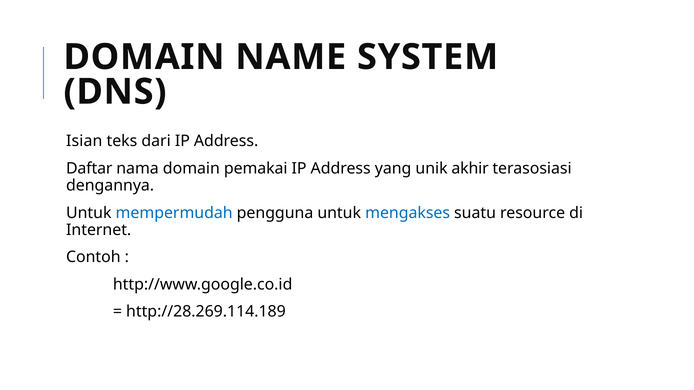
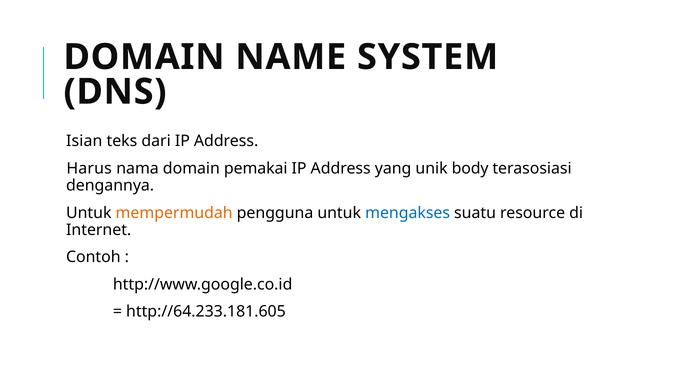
Daftar: Daftar -> Harus
akhir: akhir -> body
mempermudah colour: blue -> orange
http://28.269.114.189: http://28.269.114.189 -> http://64.233.181.605
